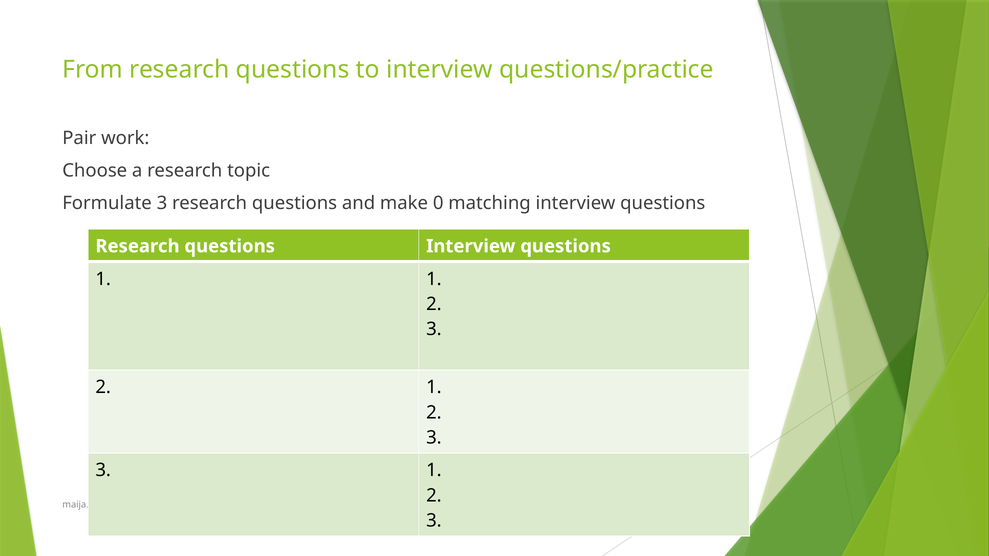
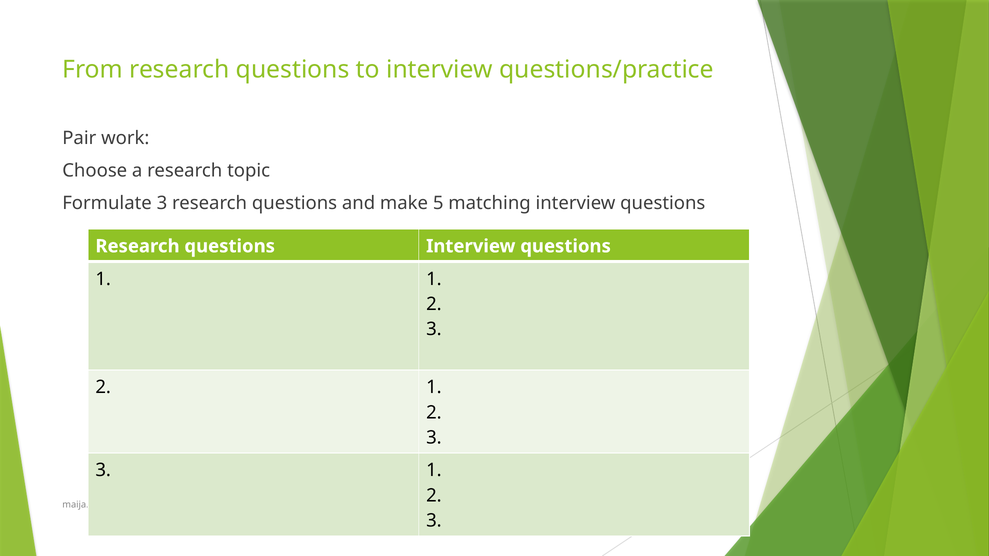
0: 0 -> 5
